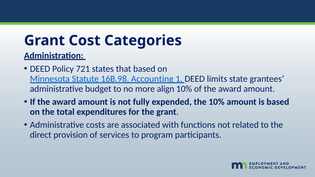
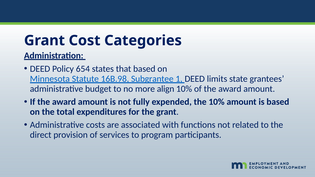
721: 721 -> 654
Accounting: Accounting -> Subgrantee
